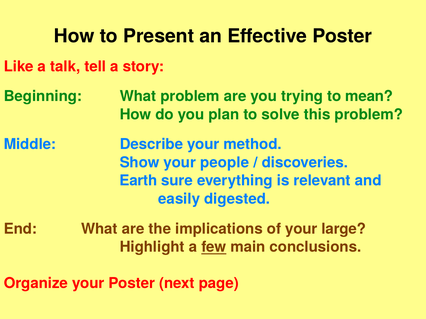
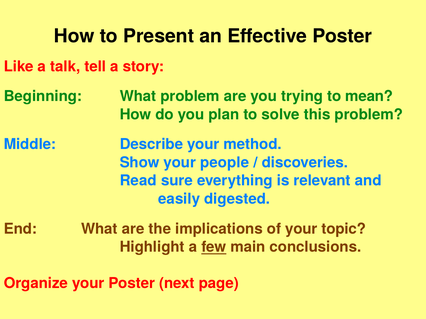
Earth: Earth -> Read
large: large -> topic
